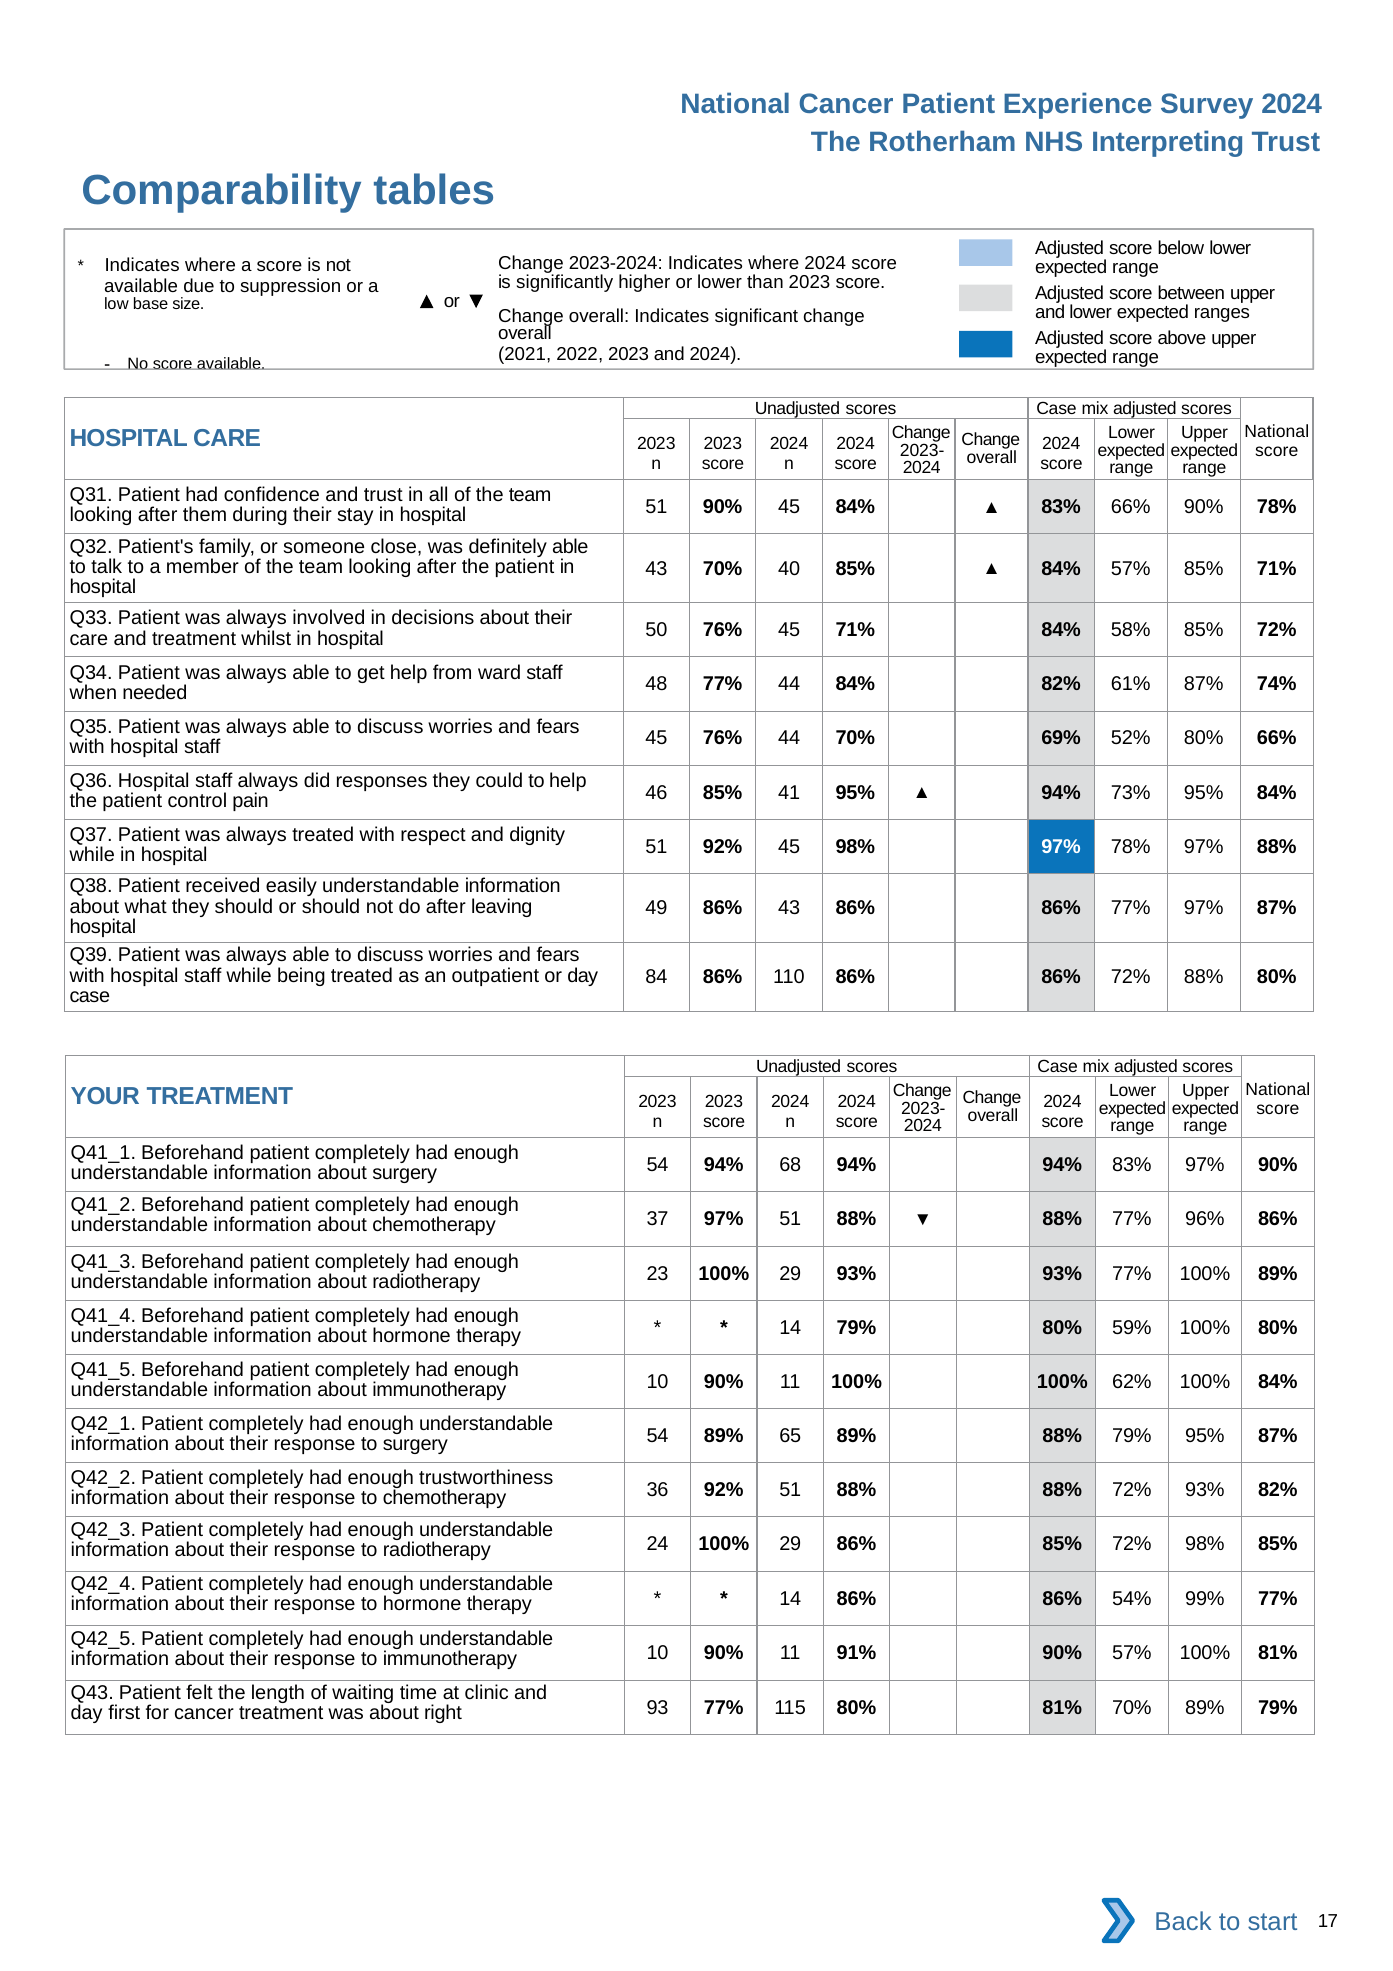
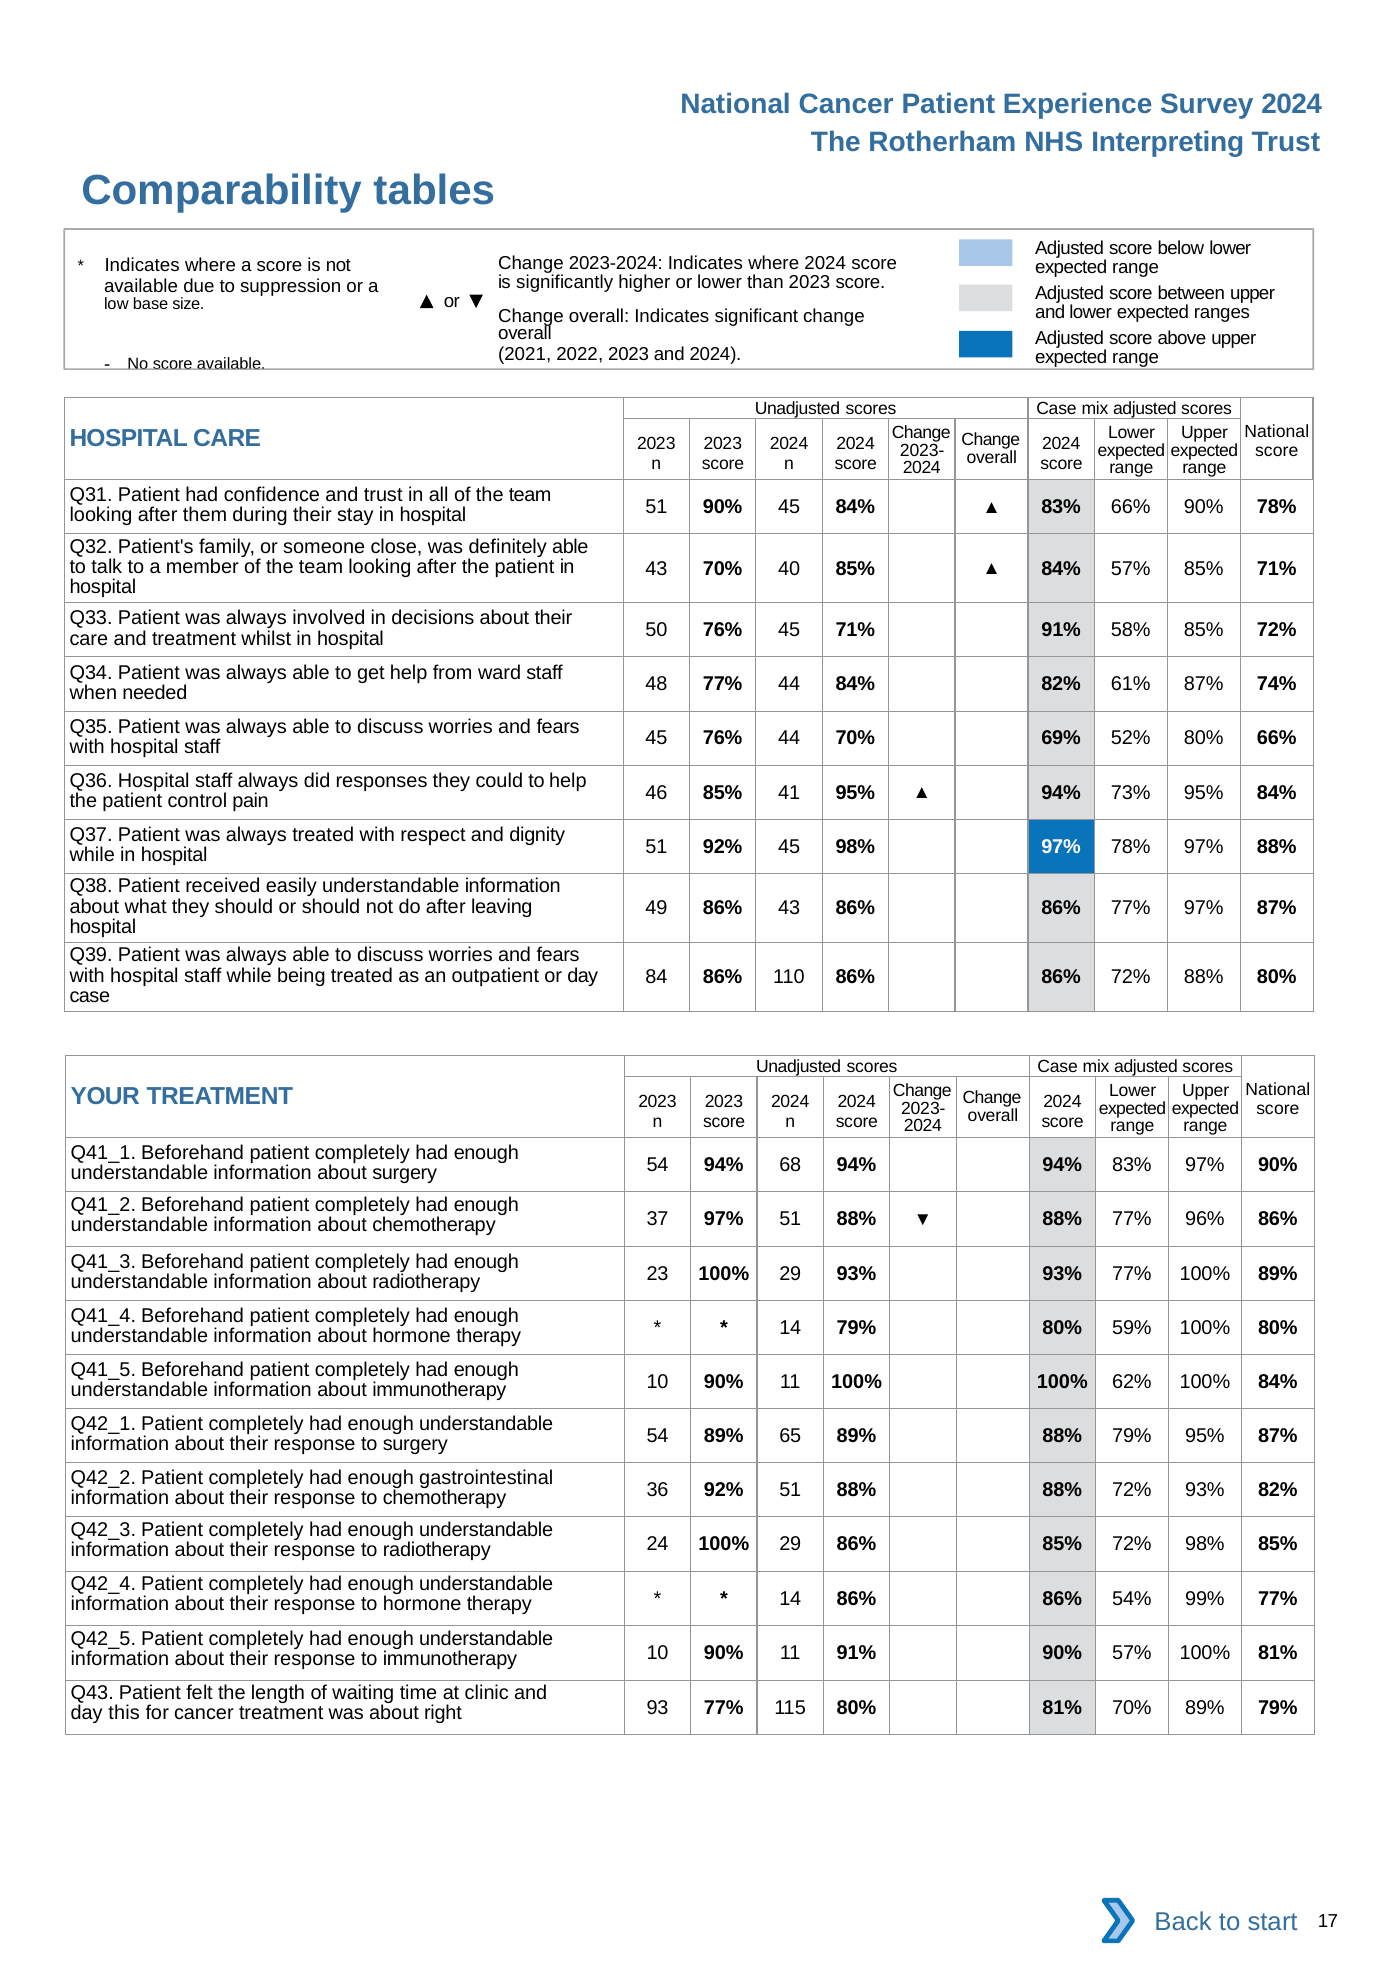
71% 84%: 84% -> 91%
trustworthiness: trustworthiness -> gastrointestinal
first: first -> this
